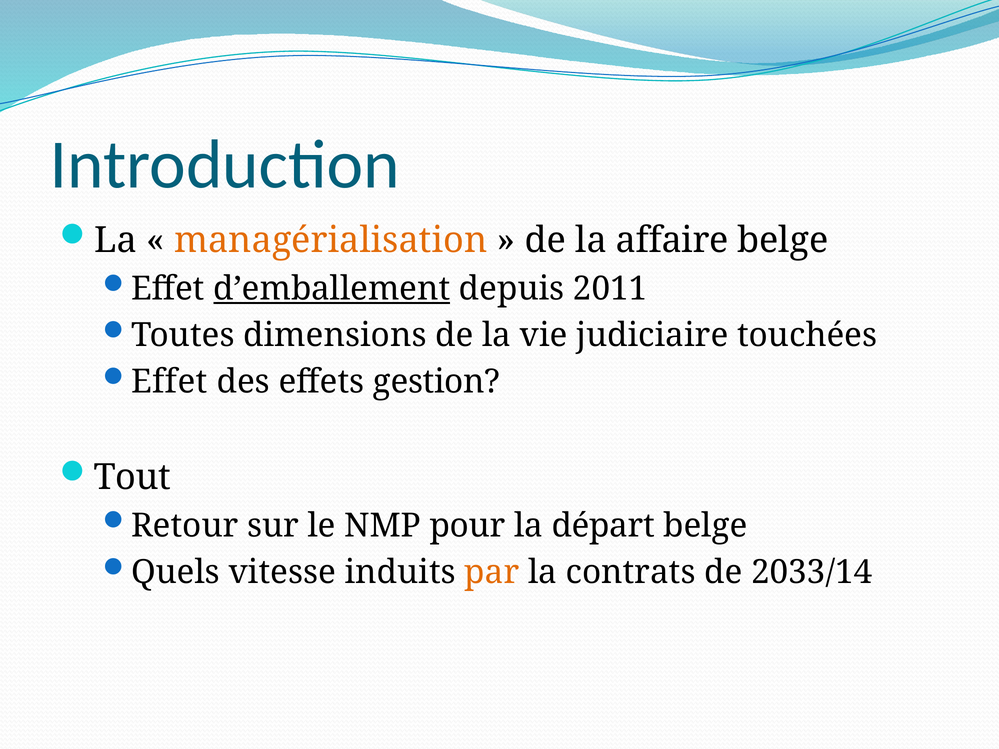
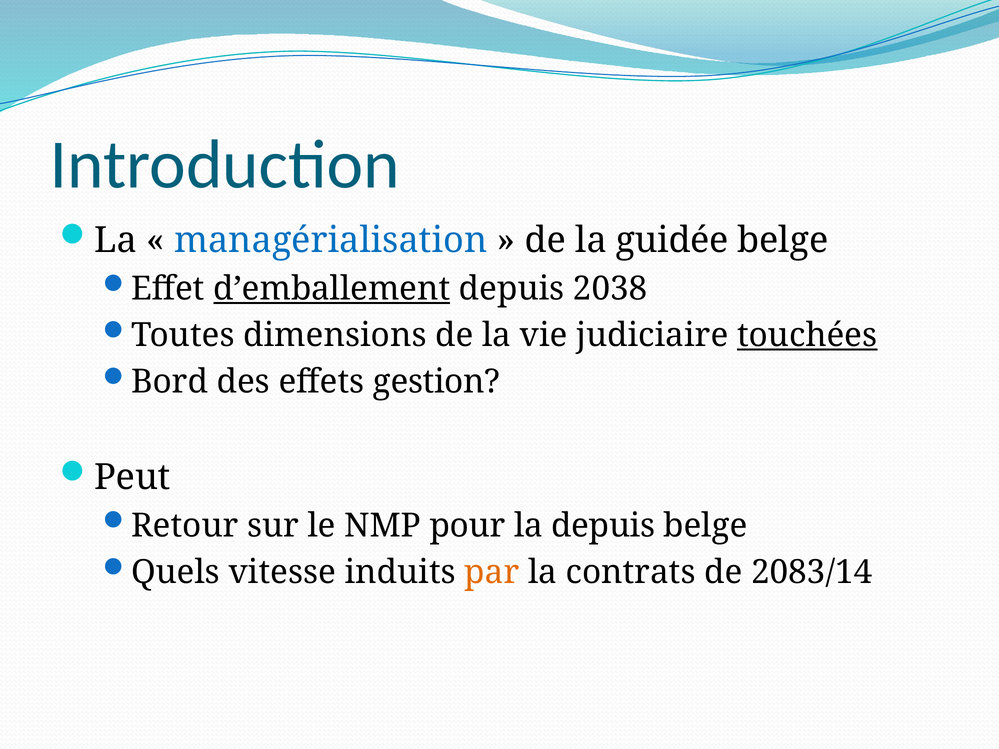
managérialisation colour: orange -> blue
affaire: affaire -> guidée
2011: 2011 -> 2038
touchées underline: none -> present
Effet at (169, 382): Effet -> Bord
Tout: Tout -> Peut
la départ: départ -> depuis
2033/14: 2033/14 -> 2083/14
